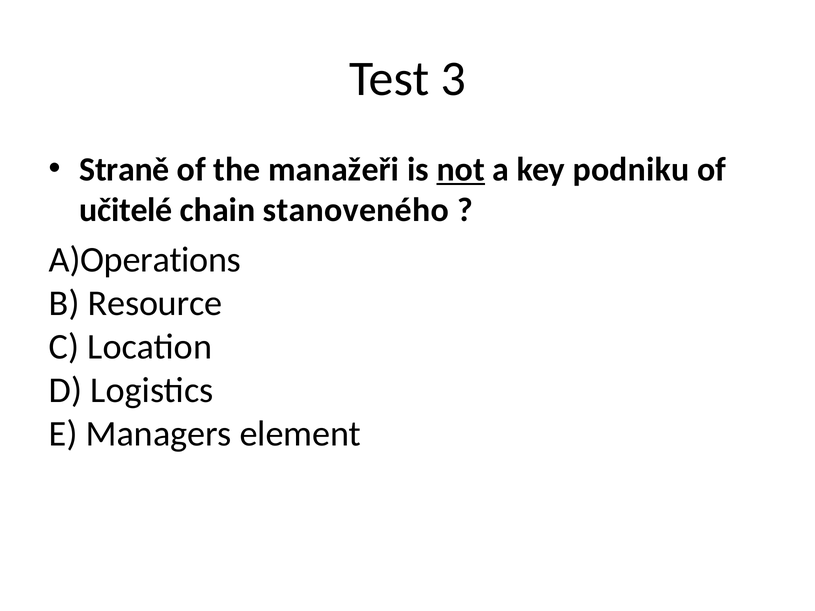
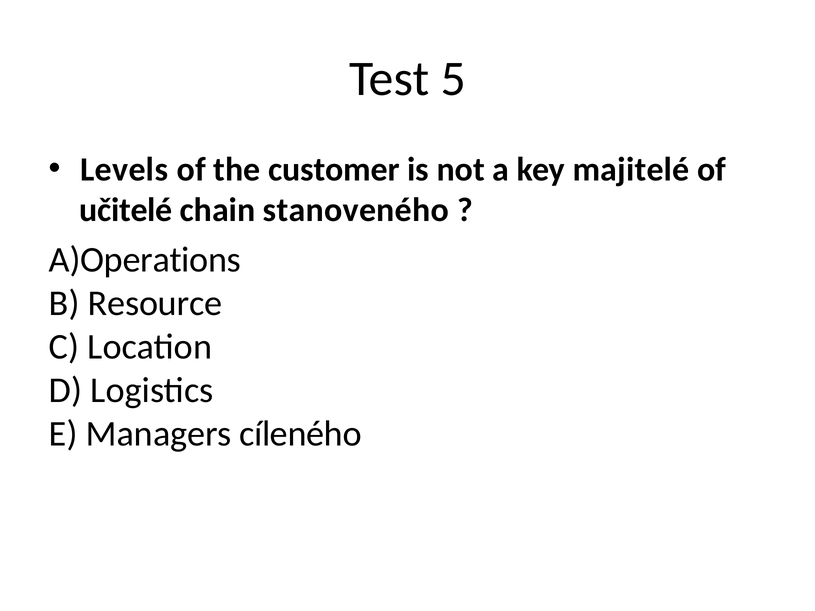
3: 3 -> 5
Straně: Straně -> Levels
manažeři: manažeři -> customer
not underline: present -> none
podniku: podniku -> majitelé
element: element -> cíleného
